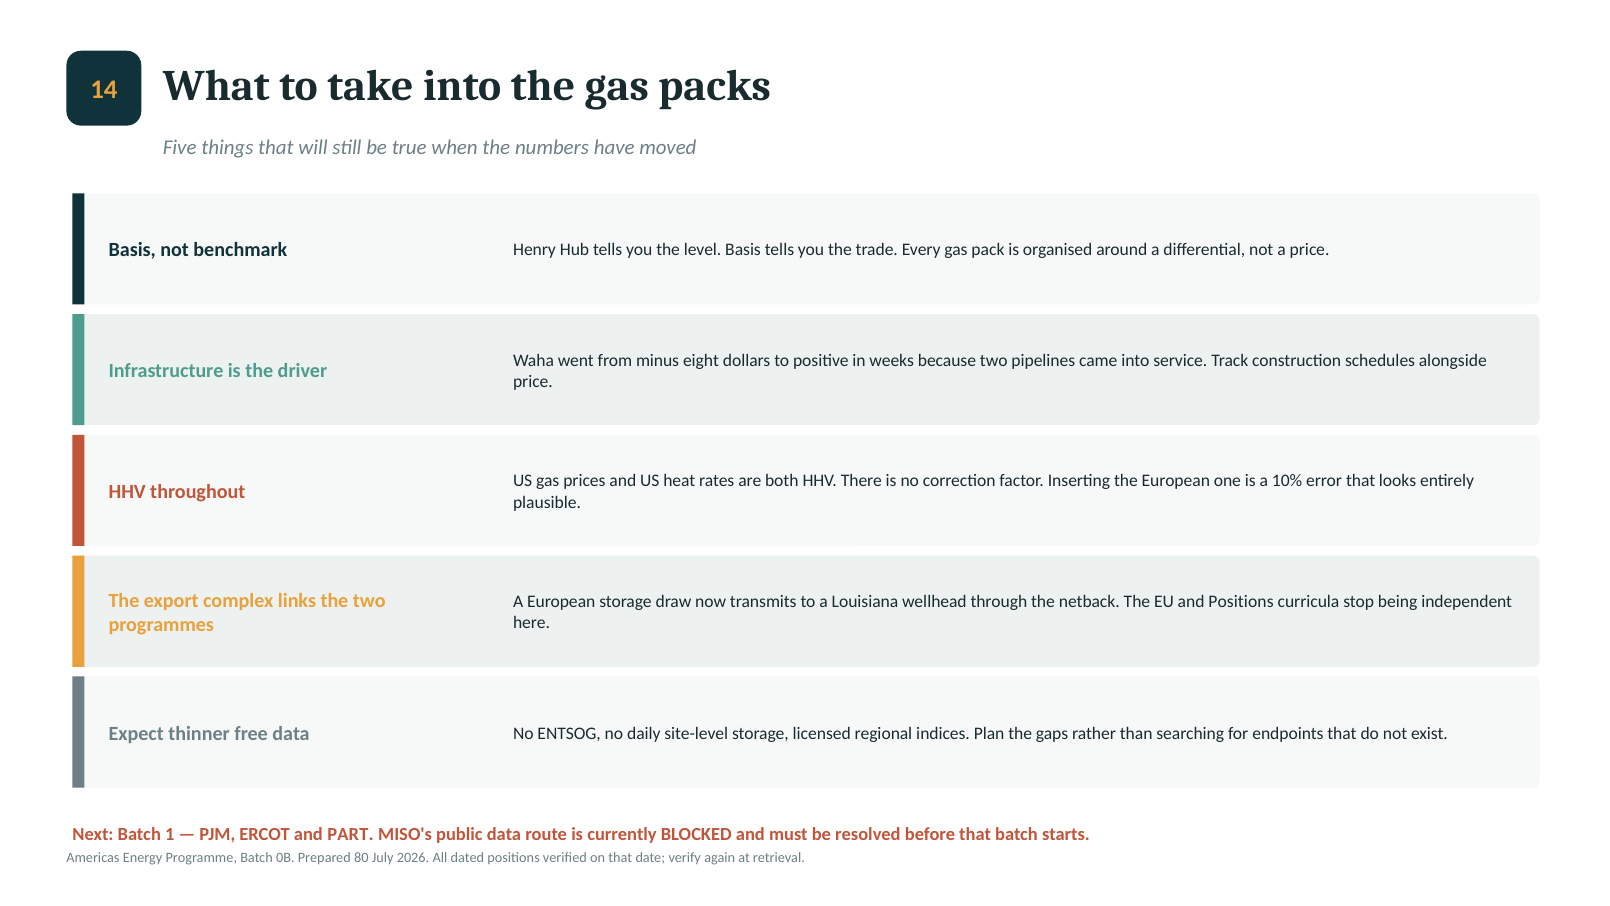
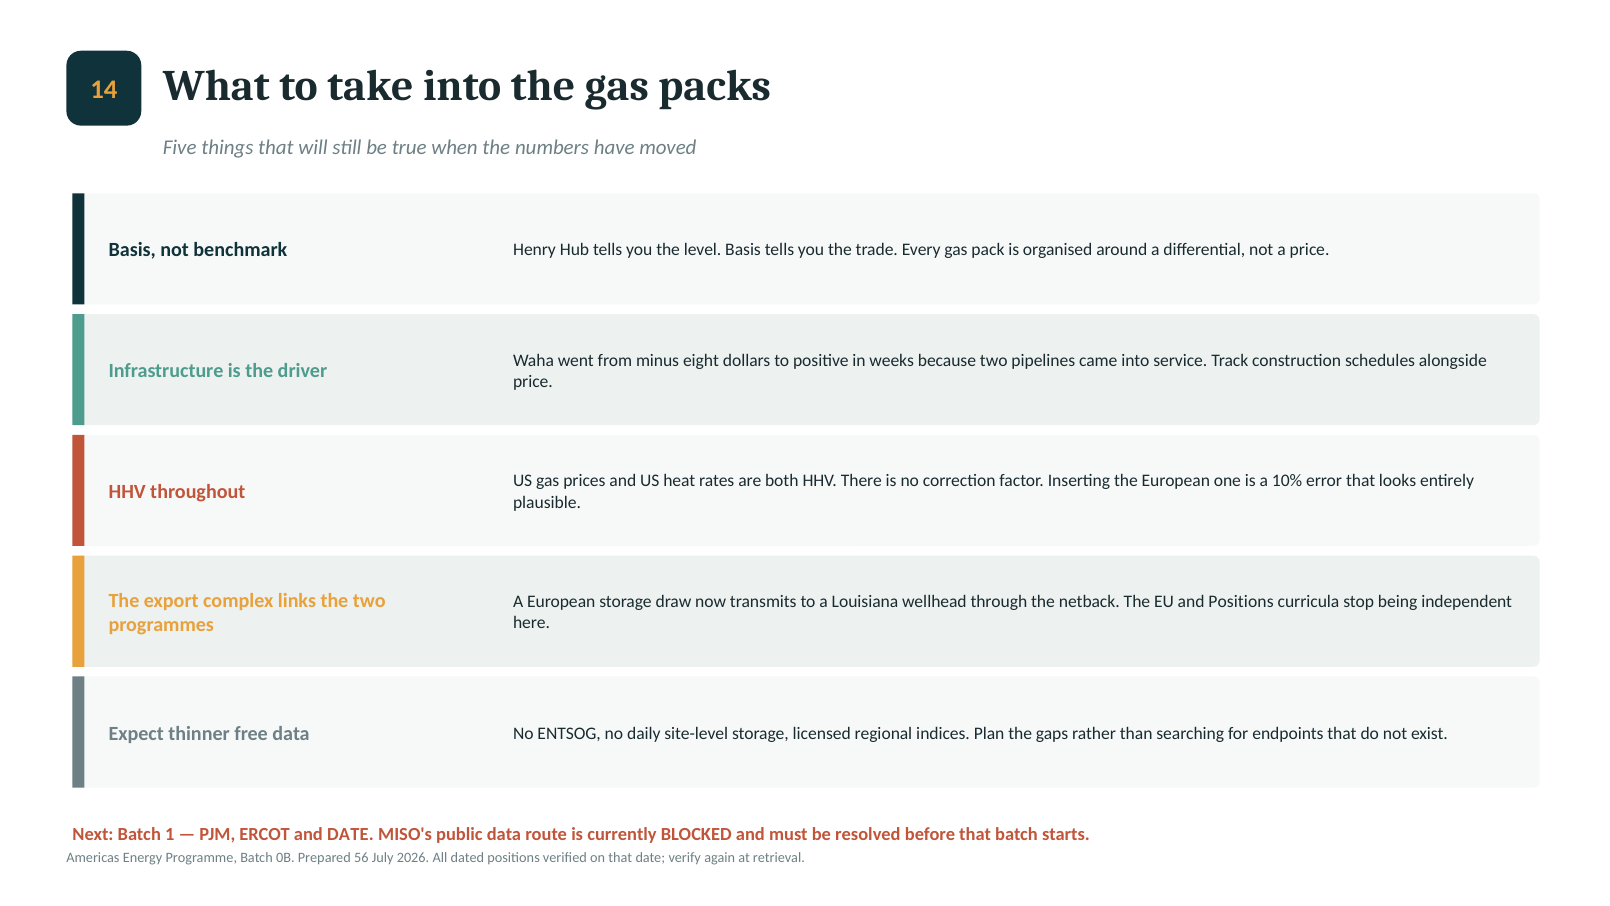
and PART: PART -> DATE
80: 80 -> 56
